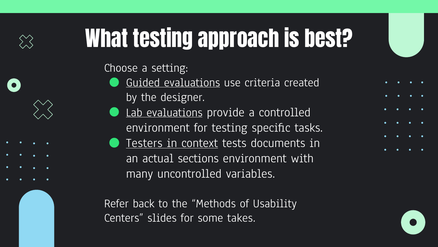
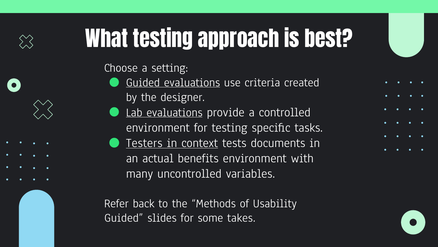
sections: sections -> benefits
Centers at (124, 217): Centers -> Guided
